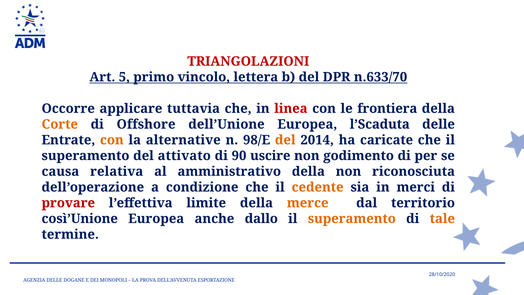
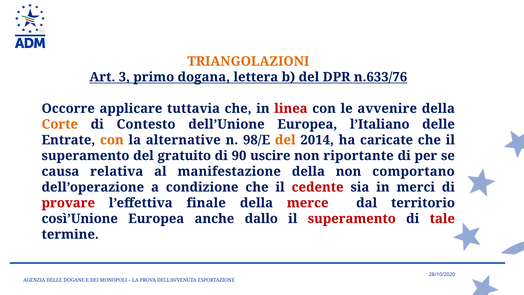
TRIANGOLAZIONI colour: red -> orange
5: 5 -> 3
vincolo: vincolo -> dogana
n.633/70: n.633/70 -> n.633/76
frontiera: frontiera -> avvenire
Offshore: Offshore -> Contesto
l’Scaduta: l’Scaduta -> l’Italiano
attivato: attivato -> gratuito
godimento: godimento -> riportante
amministrativo: amministrativo -> manifestazione
riconosciuta: riconosciuta -> comportano
cedente colour: orange -> red
limite: limite -> finale
merce colour: orange -> red
superamento at (352, 218) colour: orange -> red
tale colour: orange -> red
